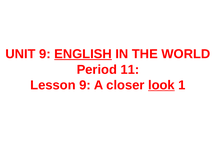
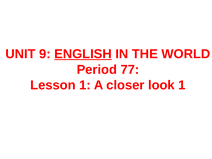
11: 11 -> 77
Lesson 9: 9 -> 1
look underline: present -> none
